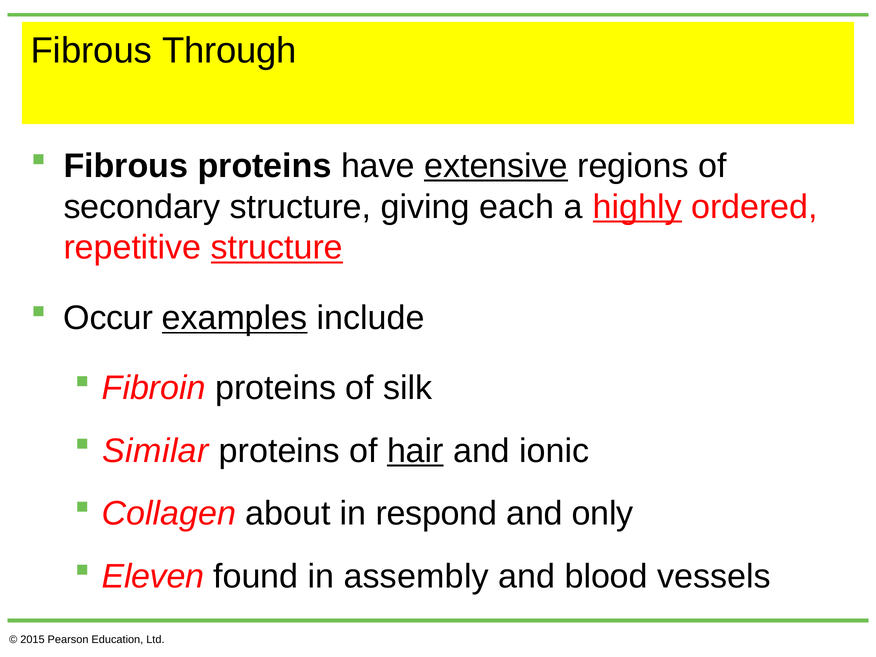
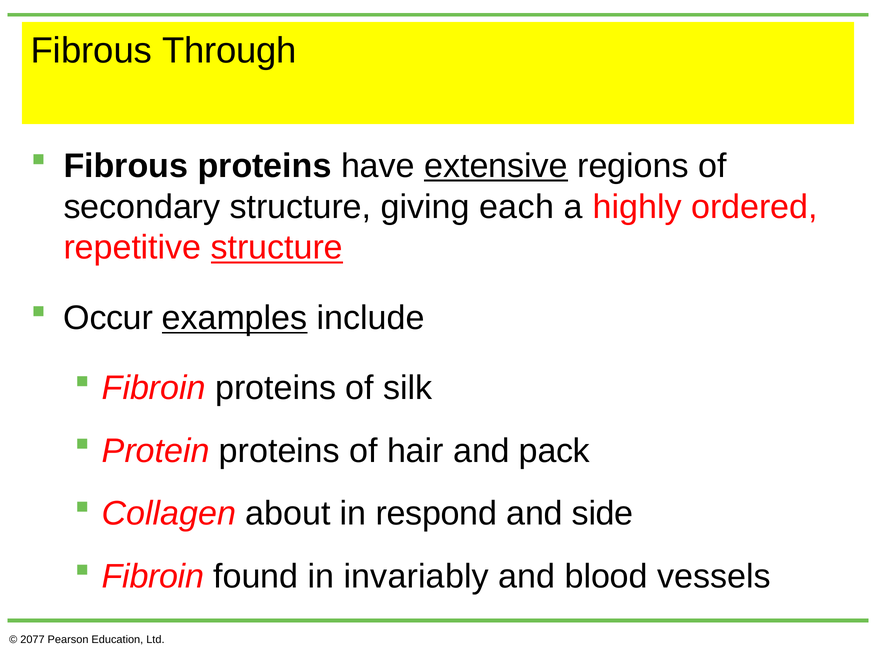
highly underline: present -> none
Similar: Similar -> Protein
hair underline: present -> none
ionic: ionic -> pack
only: only -> side
Eleven at (153, 576): Eleven -> Fibroin
assembly: assembly -> invariably
2015: 2015 -> 2077
